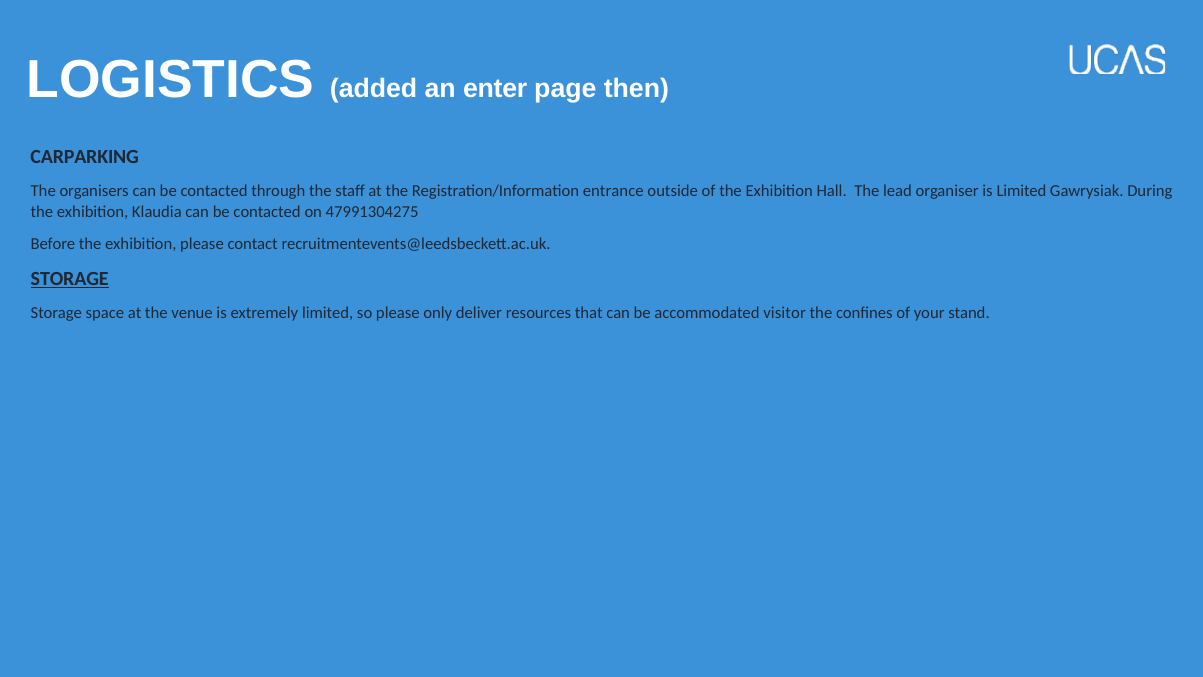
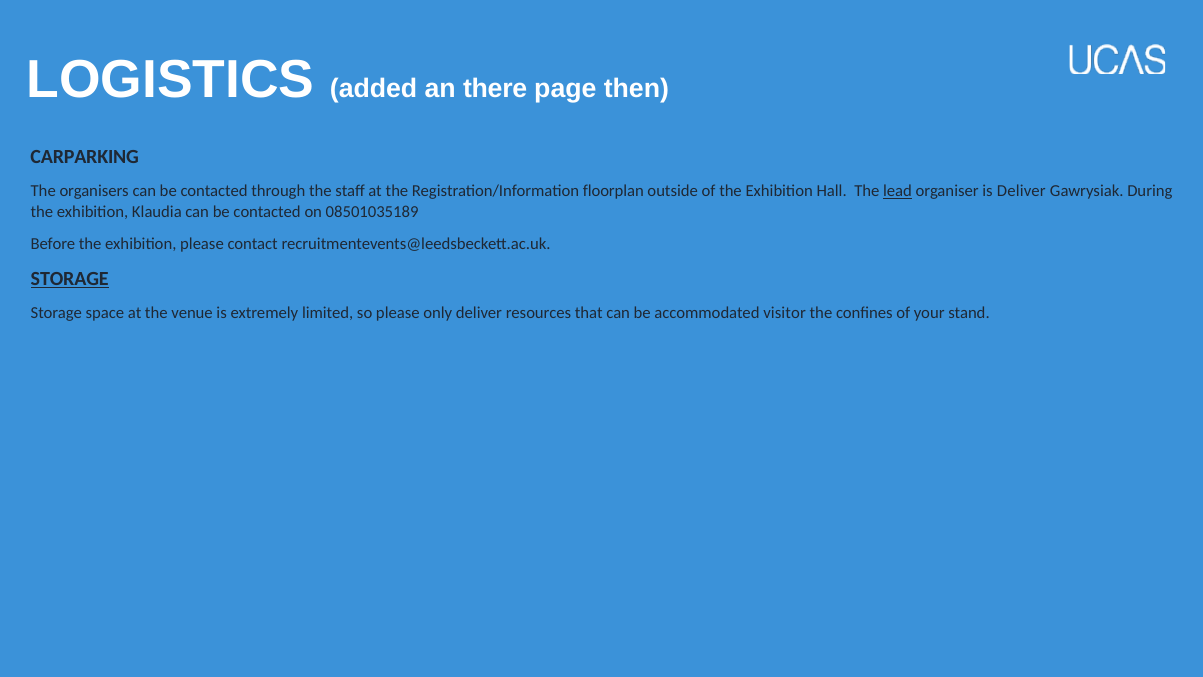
enter: enter -> there
entrance: entrance -> floorplan
lead underline: none -> present
is Limited: Limited -> Deliver
47991304275: 47991304275 -> 08501035189
